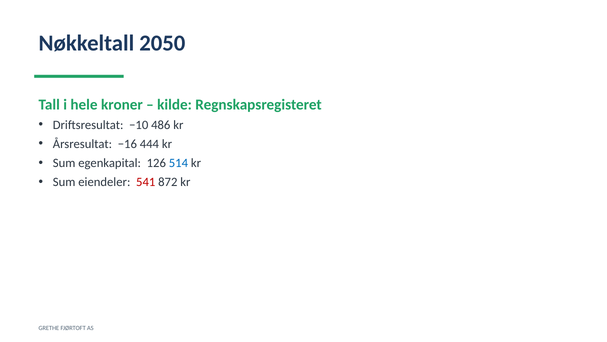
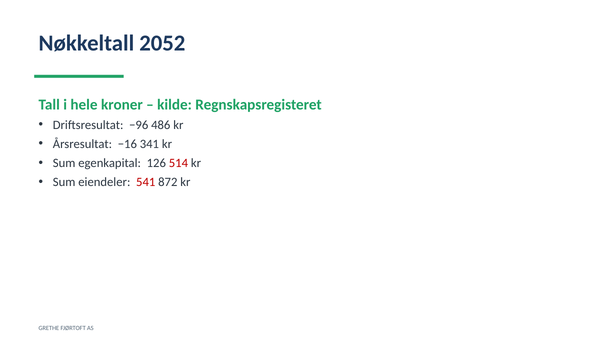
2050: 2050 -> 2052
−10: −10 -> −96
444: 444 -> 341
514 colour: blue -> red
